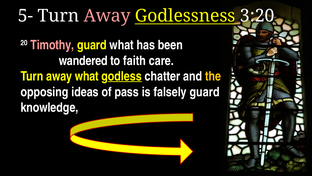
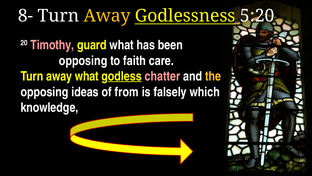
5-: 5- -> 8-
Away at (107, 16) colour: pink -> yellow
3:20: 3:20 -> 5:20
wandered at (83, 61): wandered -> opposing
chatter colour: white -> pink
pass: pass -> from
falsely guard: guard -> which
